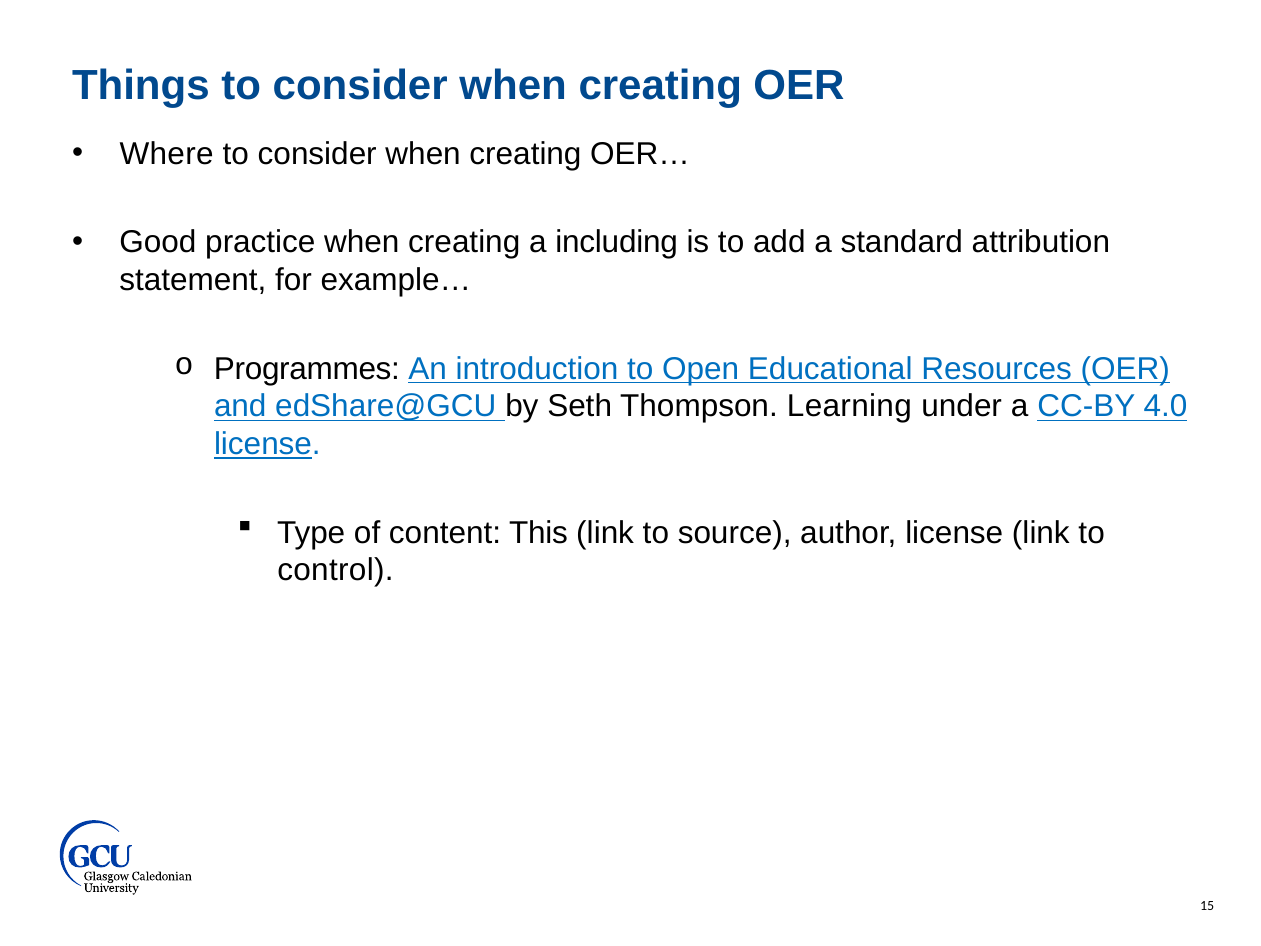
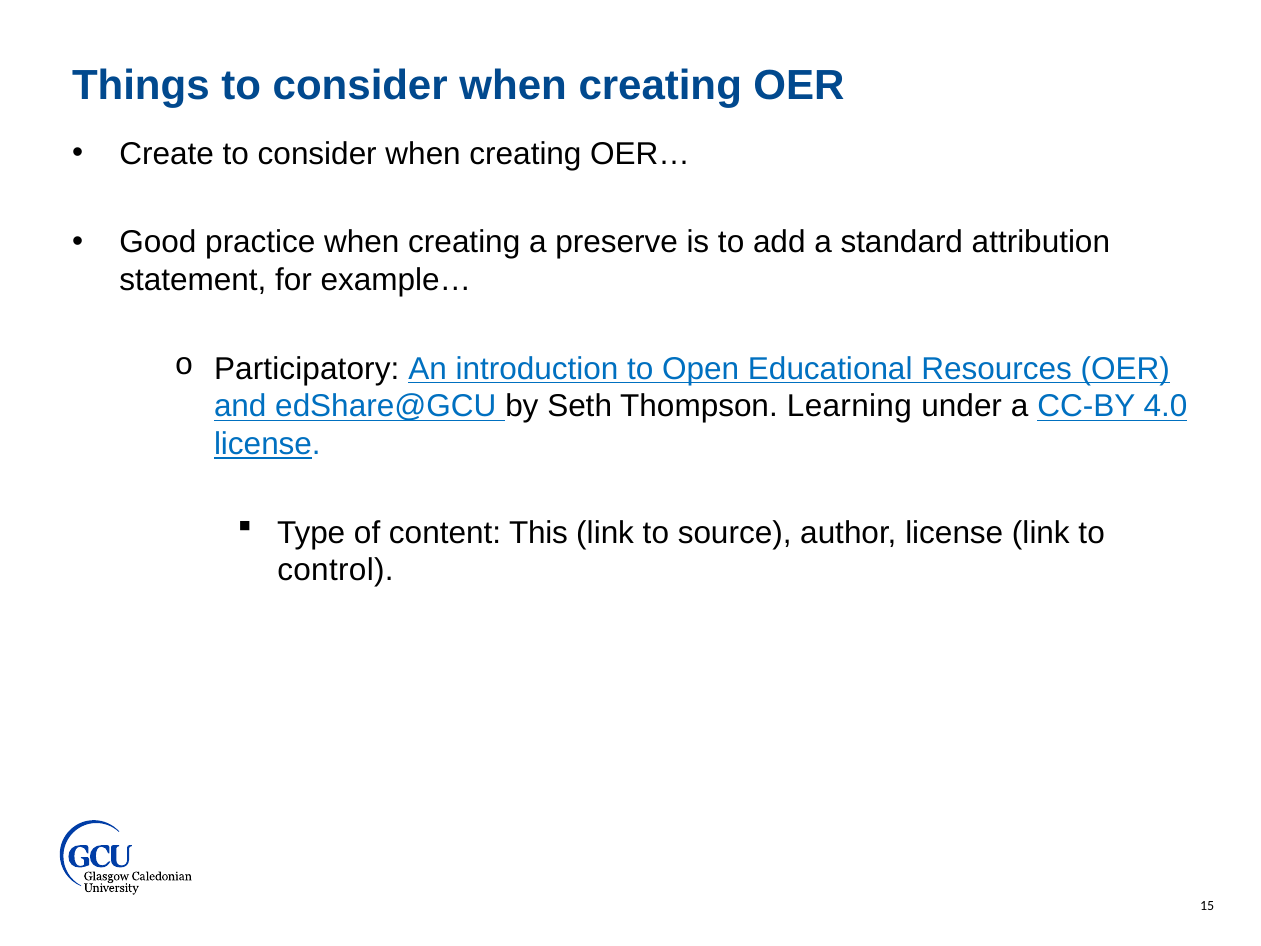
Where: Where -> Create
including: including -> preserve
Programmes: Programmes -> Participatory
